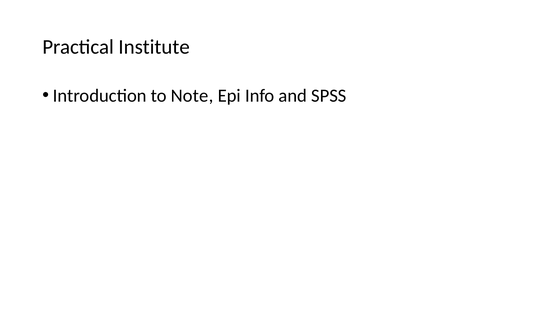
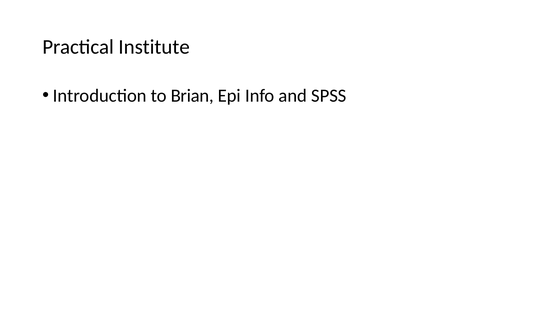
Note: Note -> Brian
